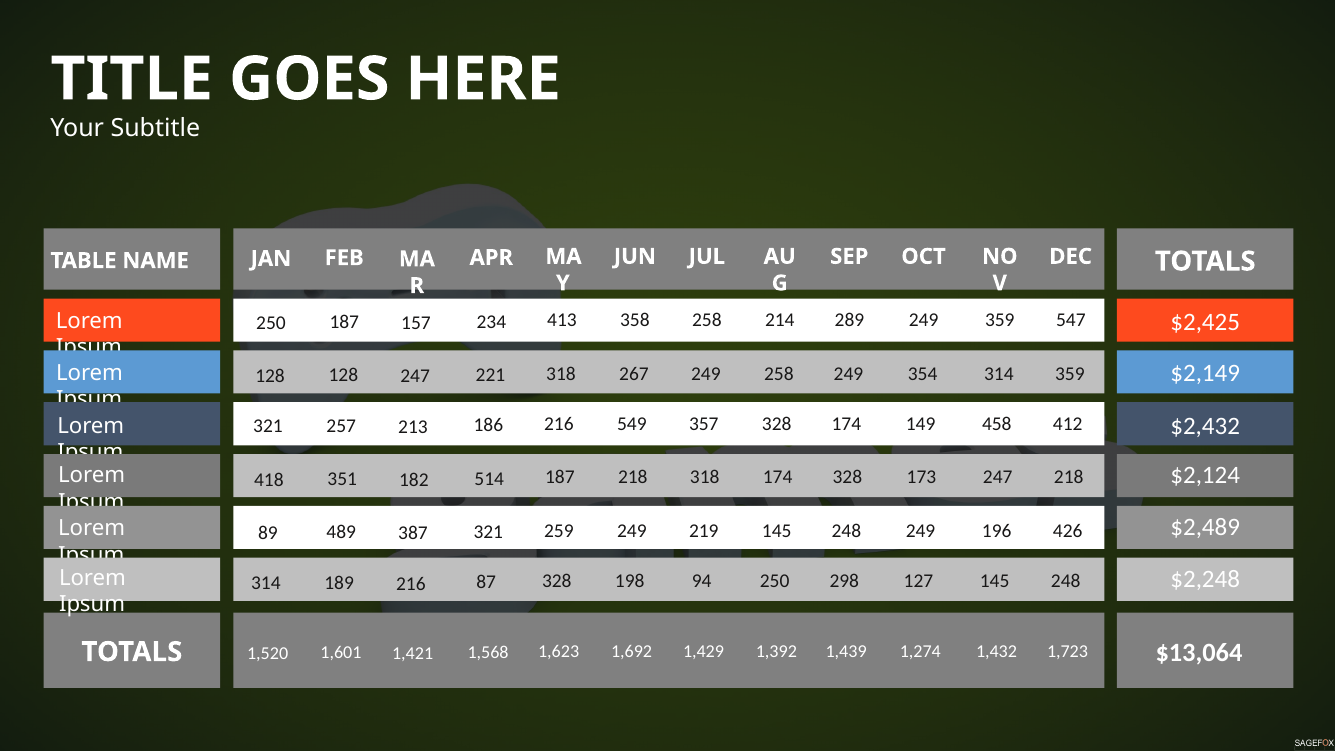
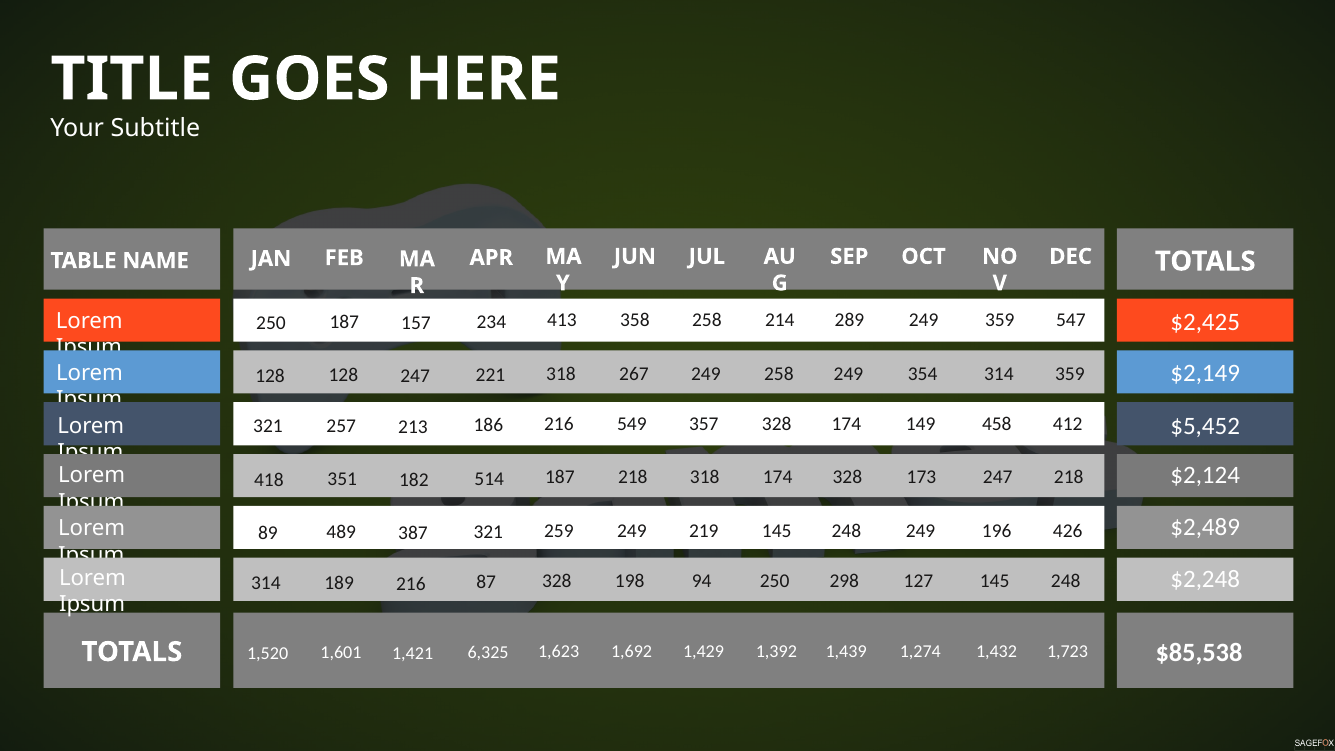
$2,432: $2,432 -> $5,452
$13,064: $13,064 -> $85,538
1,568: 1,568 -> 6,325
